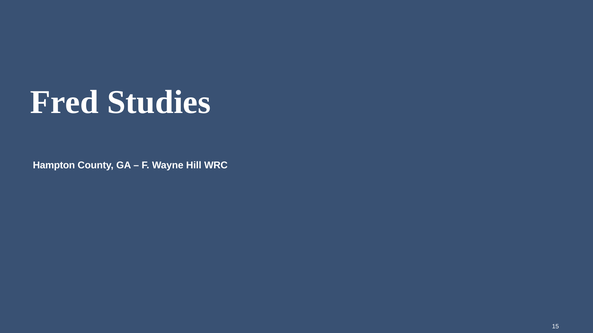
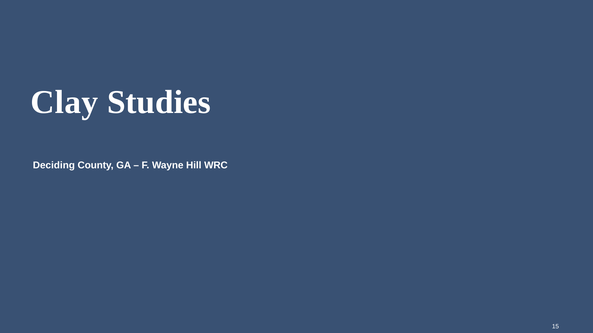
Fred: Fred -> Clay
Hampton: Hampton -> Deciding
